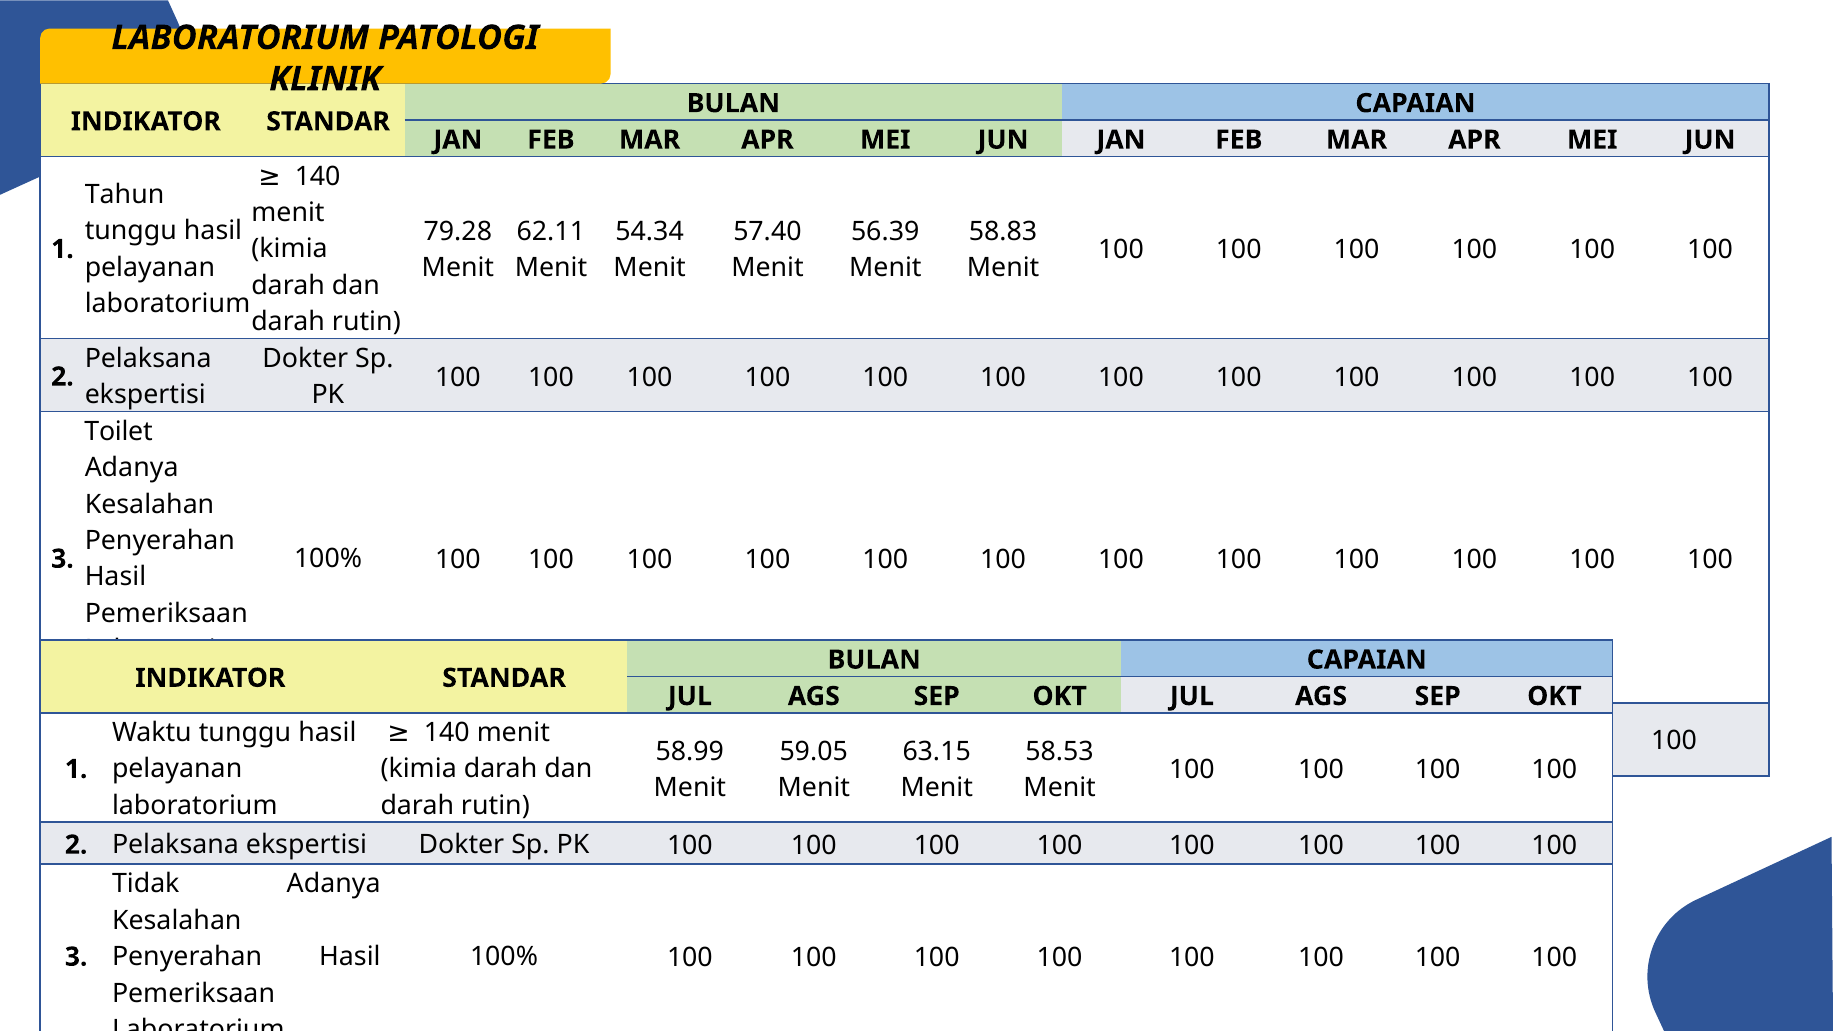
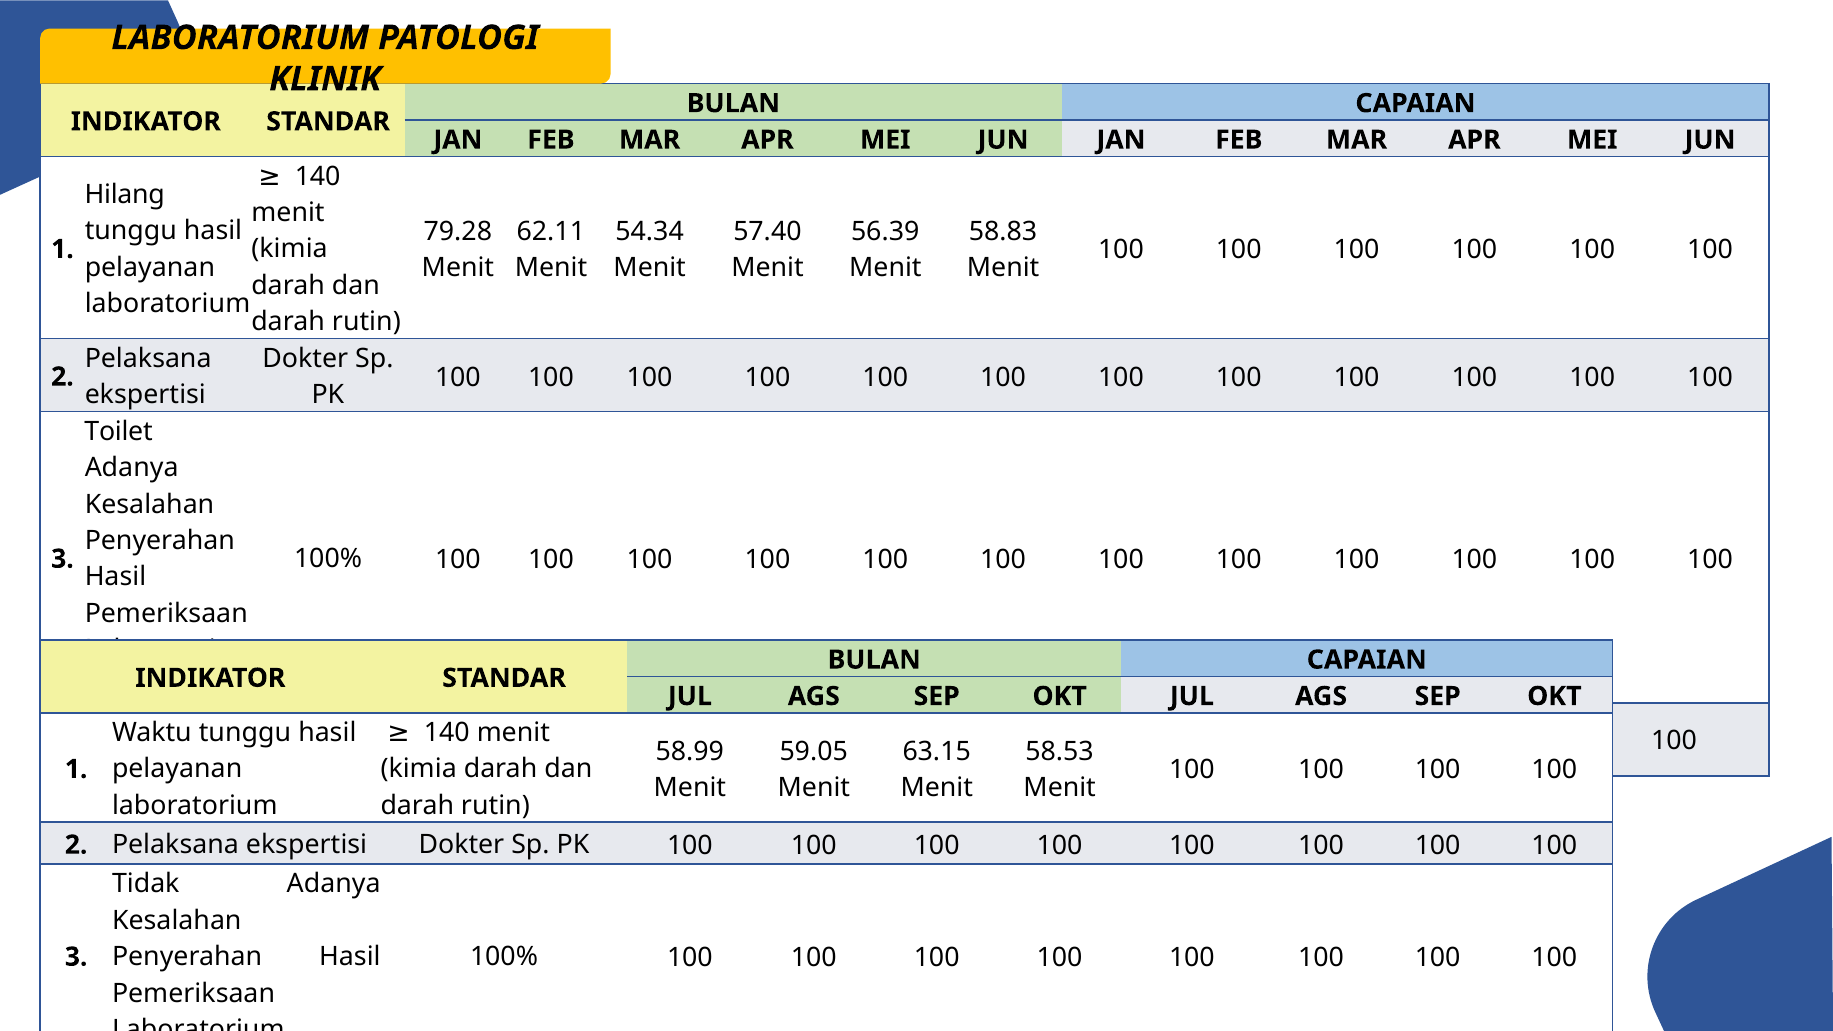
Tahun: Tahun -> Hilang
